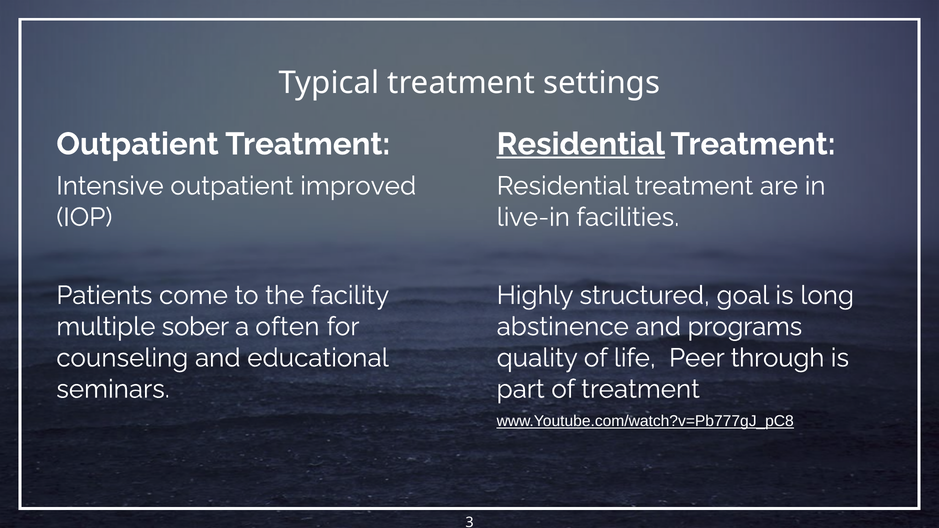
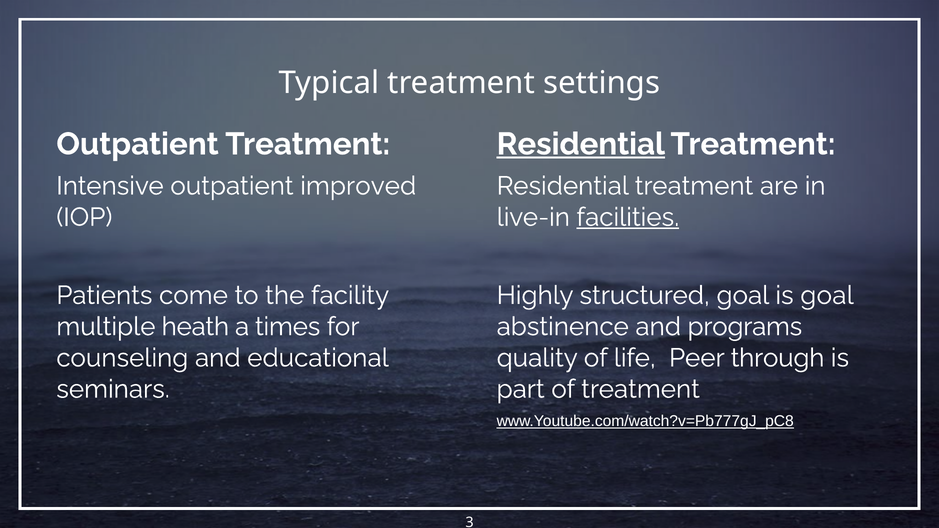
facilities underline: none -> present
is long: long -> goal
sober: sober -> heath
often: often -> times
